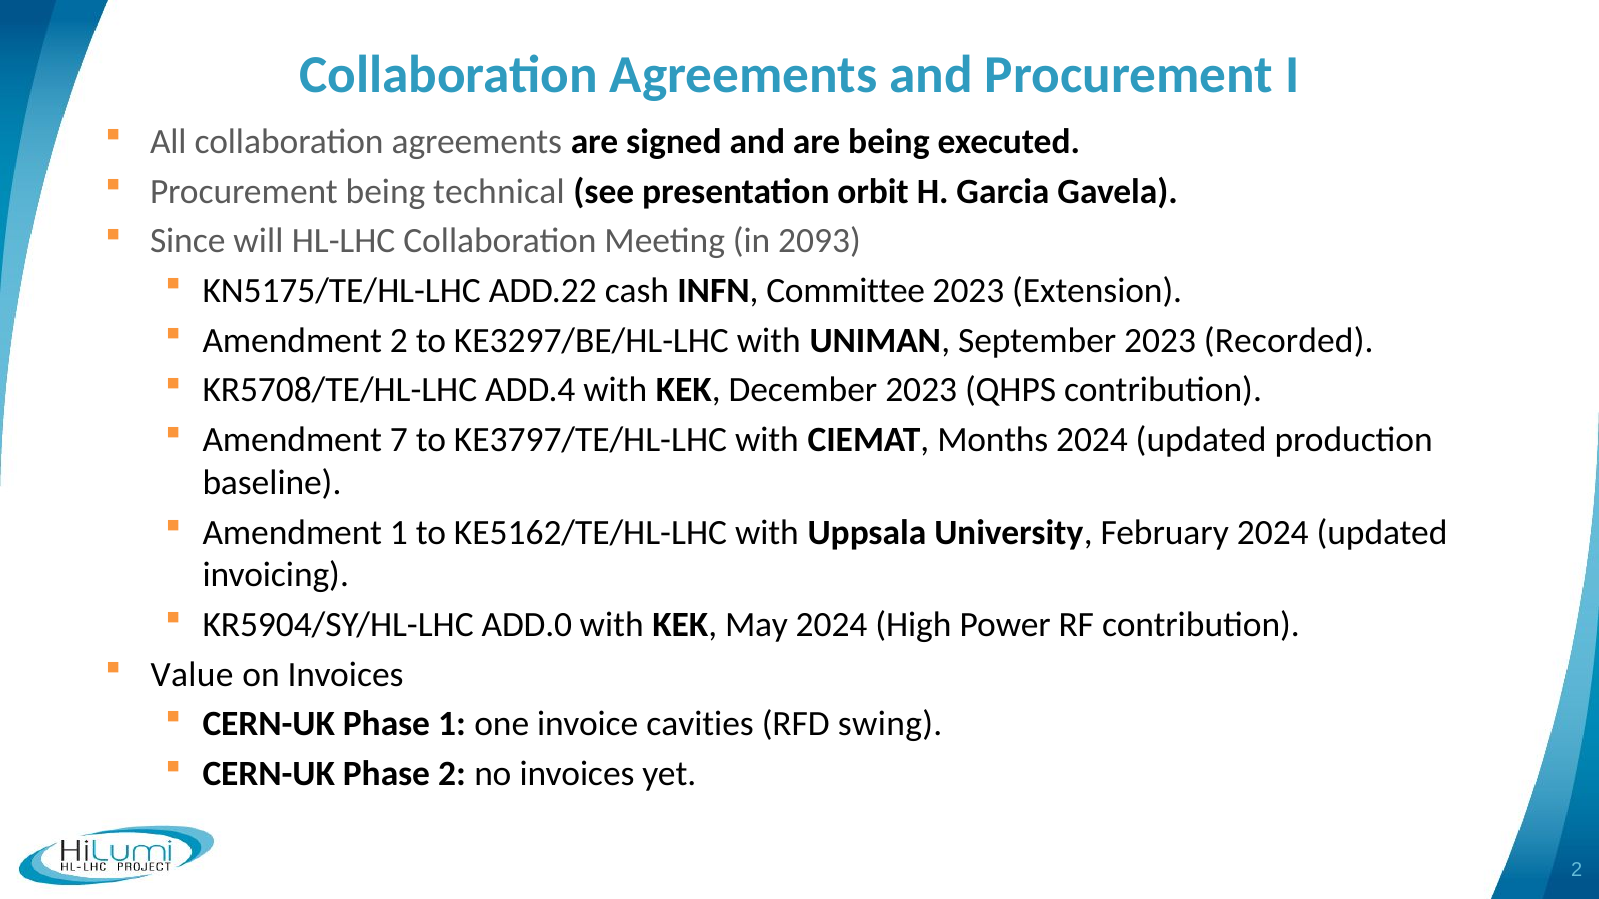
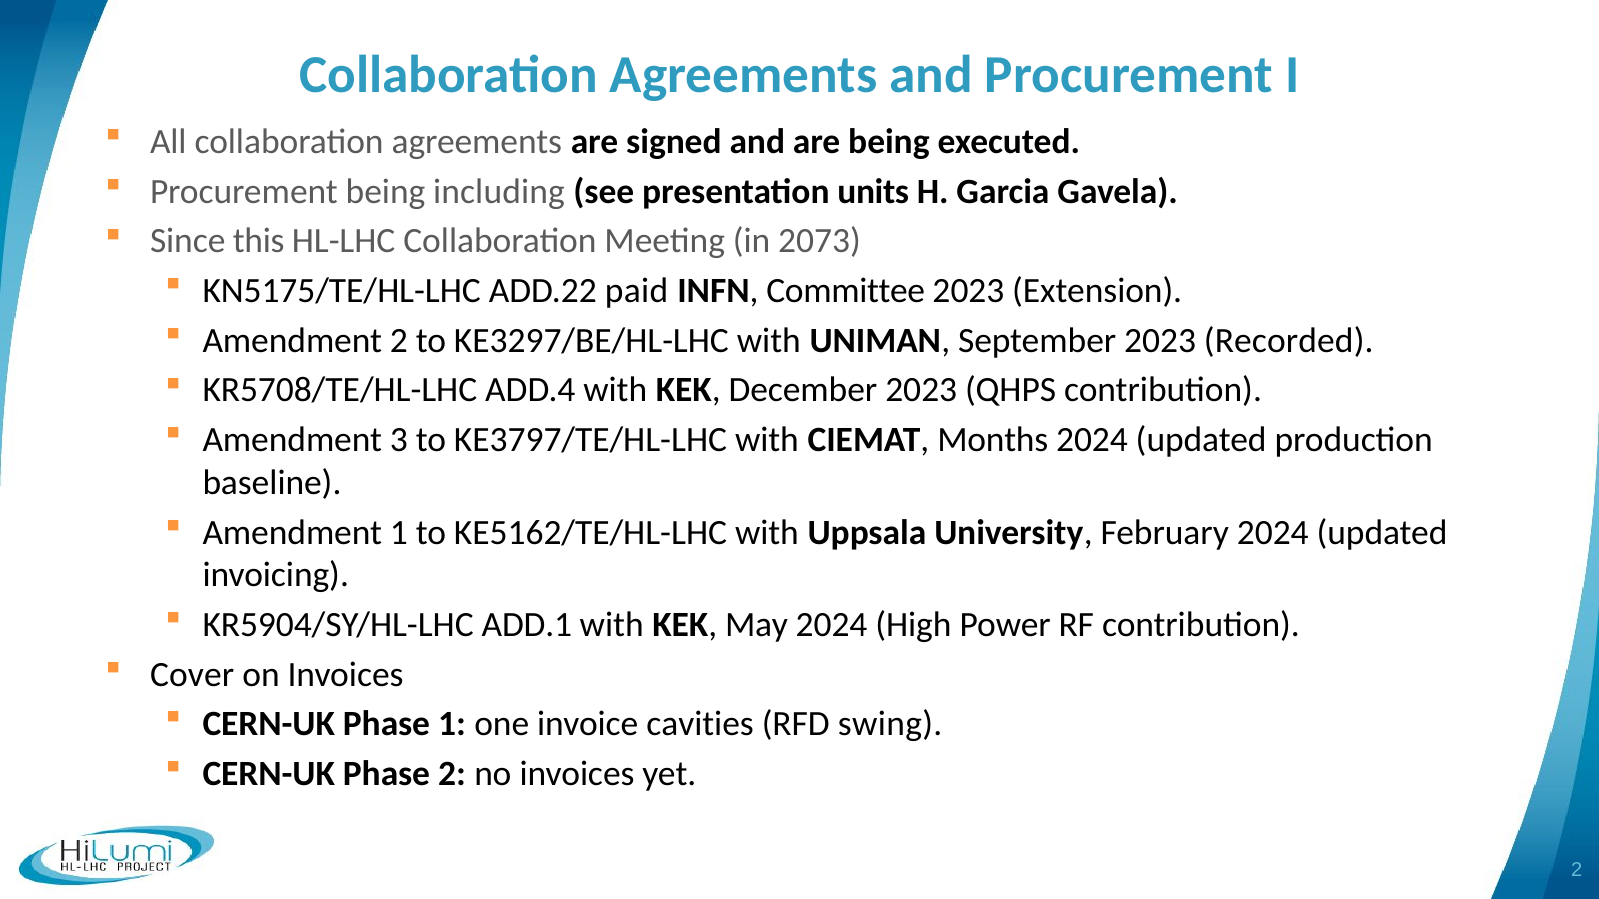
technical: technical -> including
orbit: orbit -> units
will: will -> this
2093: 2093 -> 2073
cash: cash -> paid
7: 7 -> 3
ADD.0: ADD.0 -> ADD.1
Value: Value -> Cover
